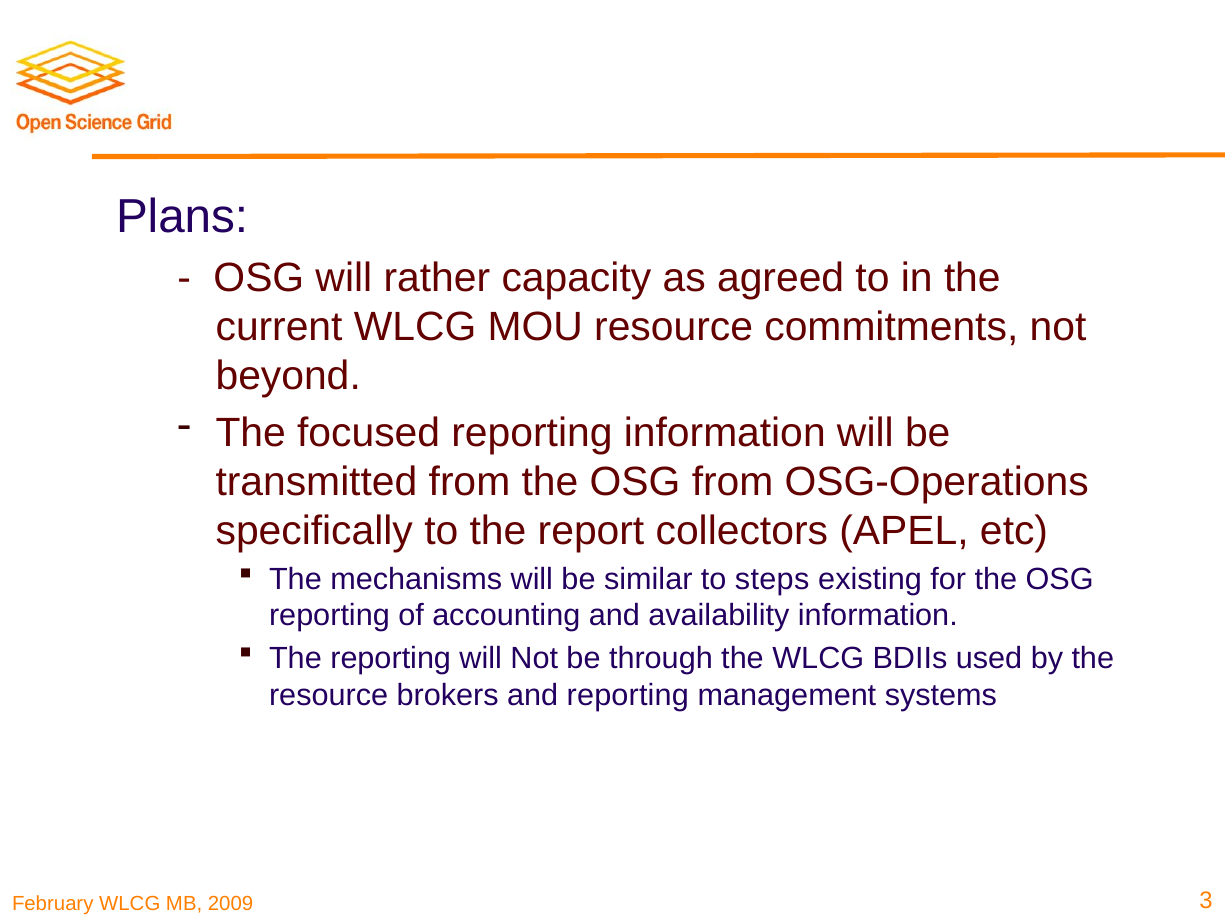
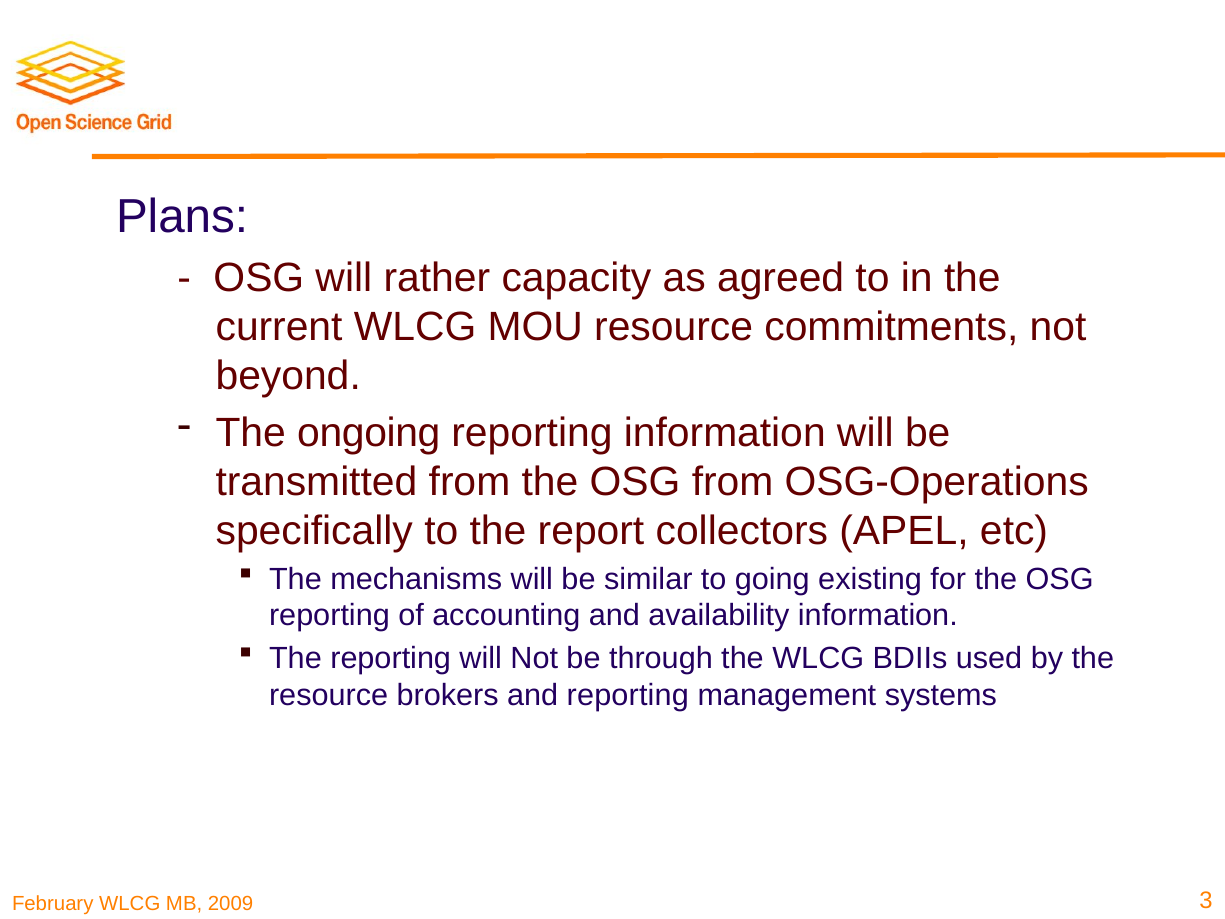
focused: focused -> ongoing
steps: steps -> going
